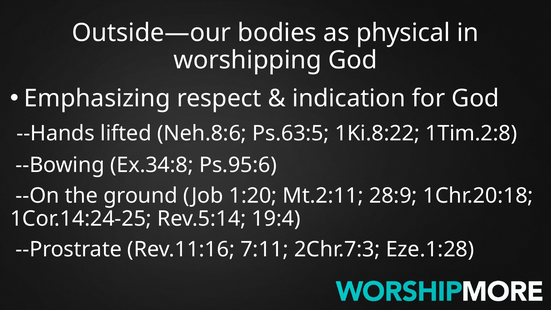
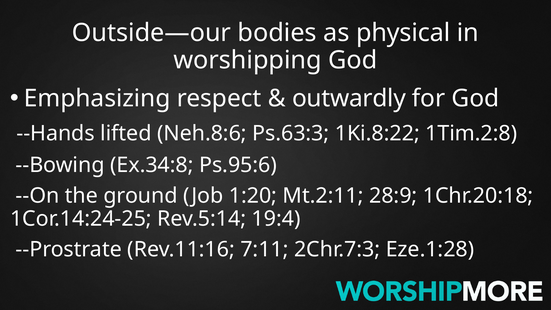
indication: indication -> outwardly
Ps.63:5: Ps.63:5 -> Ps.63:3
